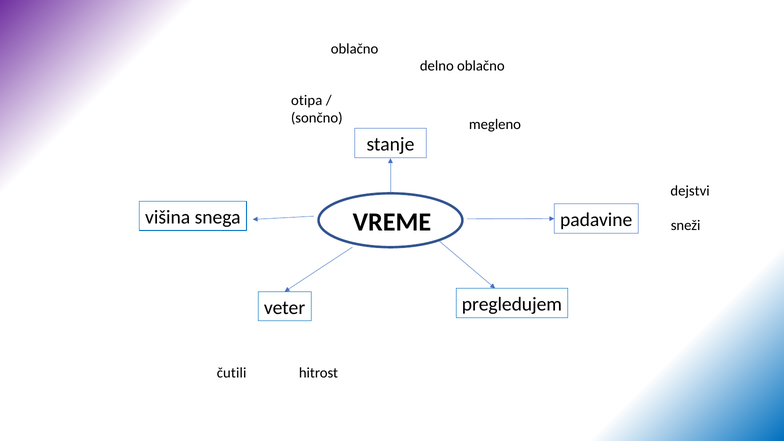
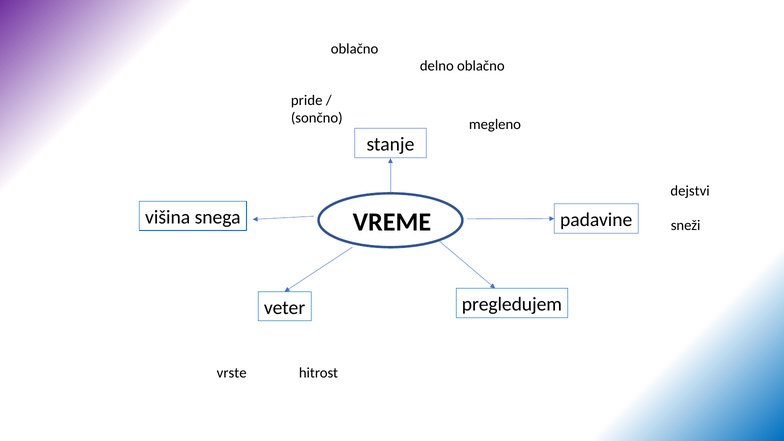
otipa: otipa -> pride
čutili: čutili -> vrste
